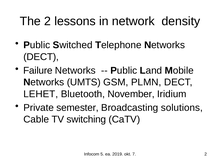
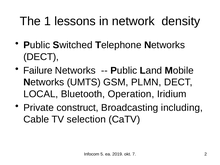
The 2: 2 -> 1
LEHET: LEHET -> LOCAL
November: November -> Operation
semester: semester -> construct
solutions: solutions -> including
switching: switching -> selection
